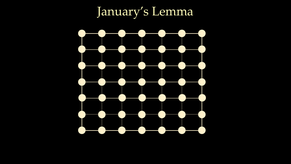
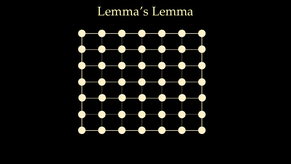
January’s: January’s -> Lemma’s
